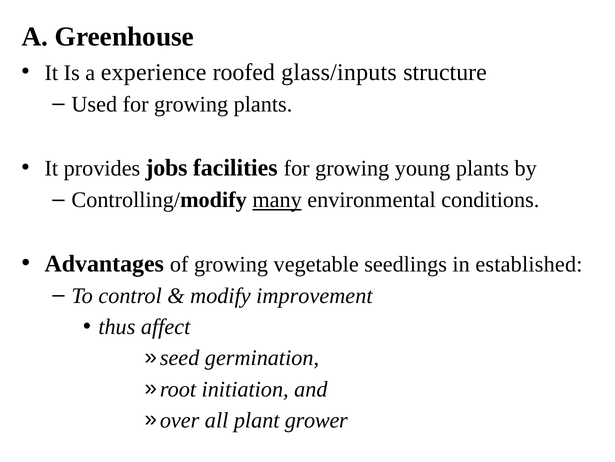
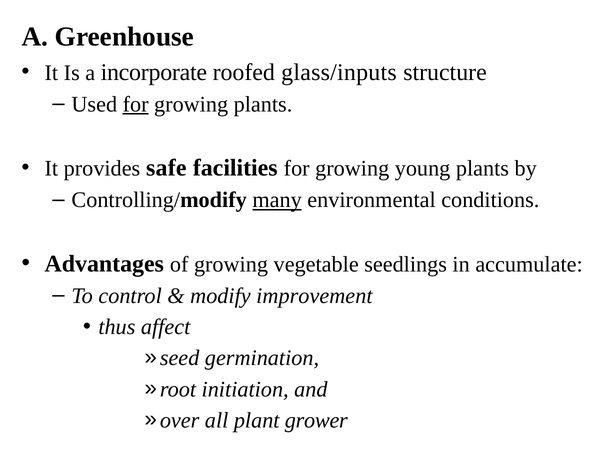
experience: experience -> incorporate
for at (136, 104) underline: none -> present
jobs: jobs -> safe
established: established -> accumulate
